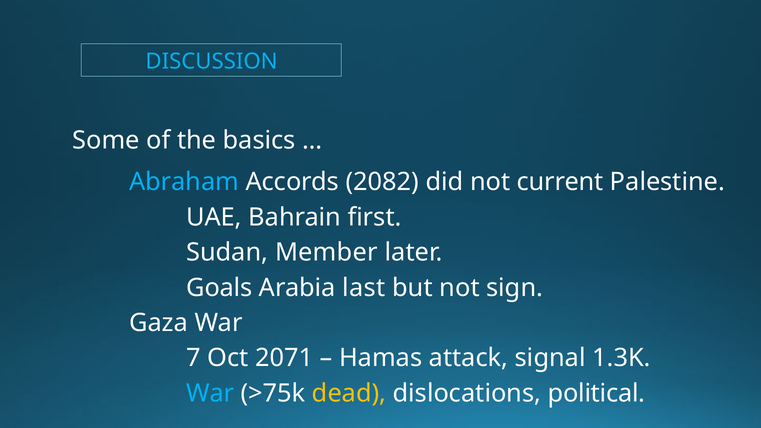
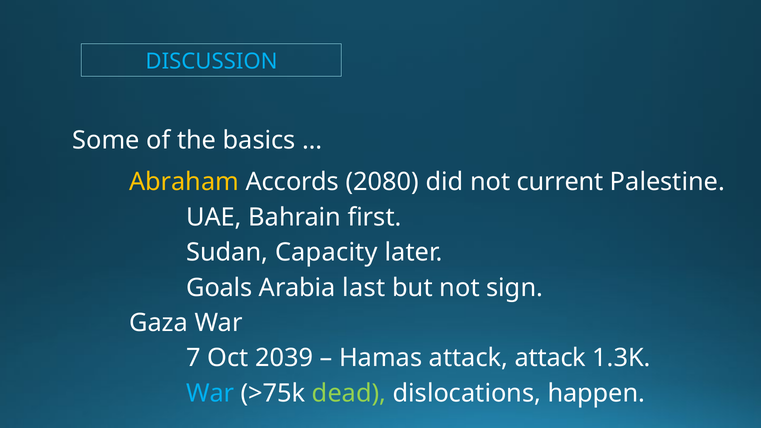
Abraham colour: light blue -> yellow
2082: 2082 -> 2080
Member: Member -> Capacity
2071: 2071 -> 2039
attack signal: signal -> attack
dead colour: yellow -> light green
political: political -> happen
